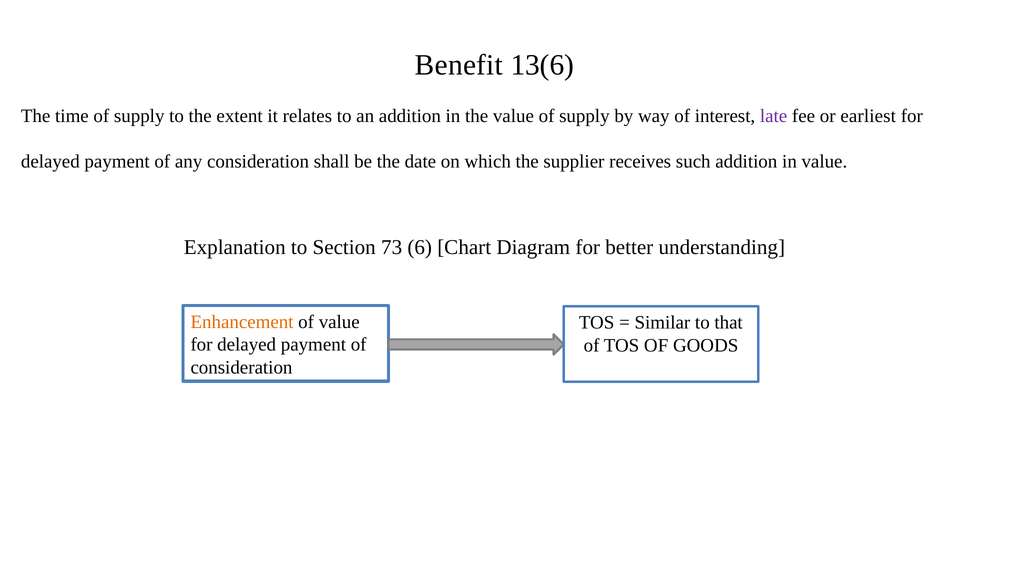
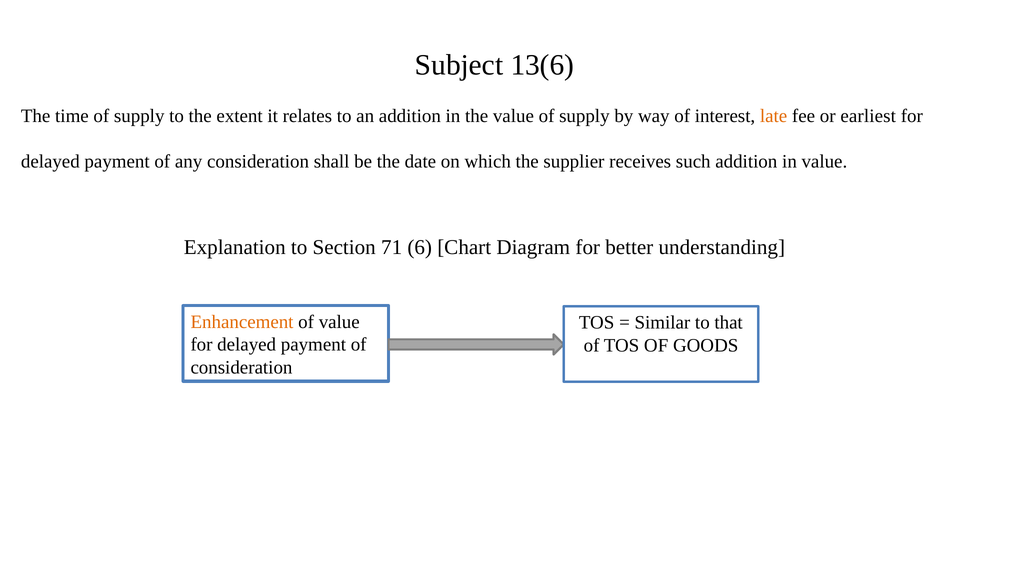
Benefit: Benefit -> Subject
late colour: purple -> orange
73: 73 -> 71
